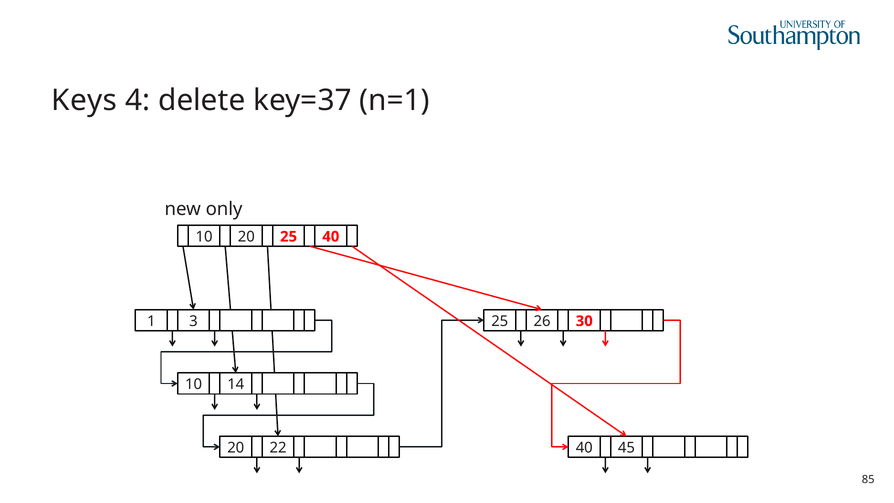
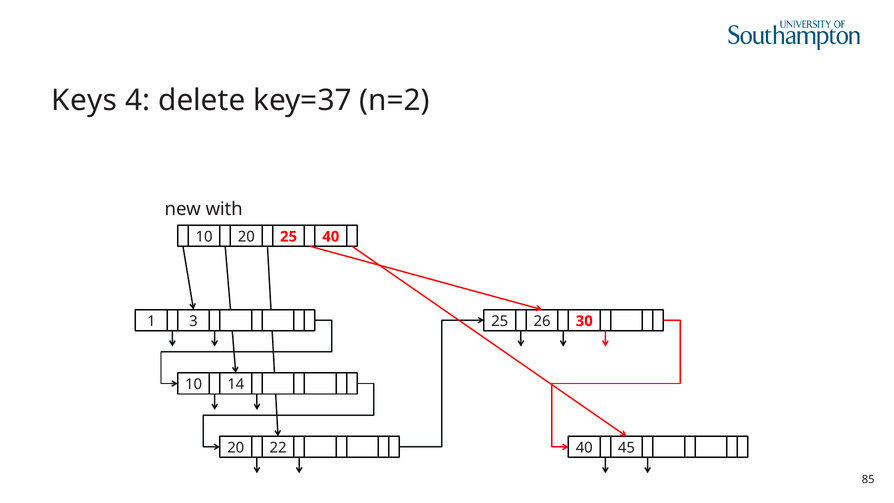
n=1: n=1 -> n=2
only: only -> with
